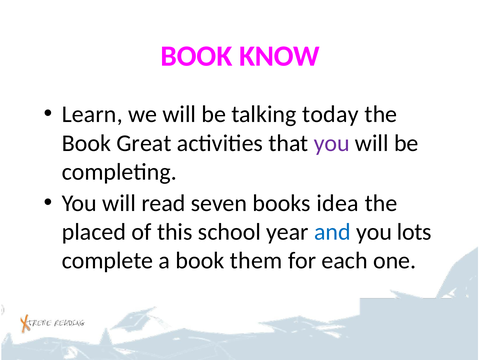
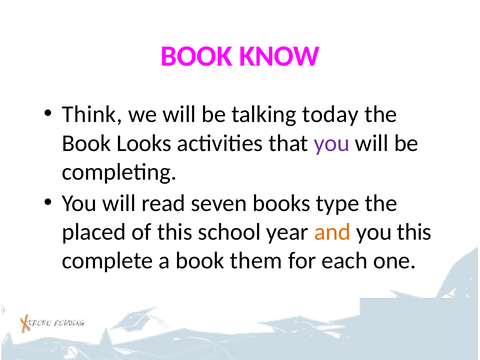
Learn: Learn -> Think
Great: Great -> Looks
idea: idea -> type
and colour: blue -> orange
you lots: lots -> this
